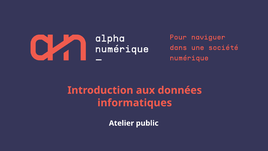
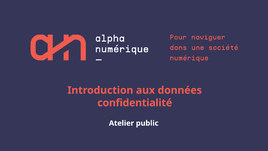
informatiques: informatiques -> confidentialité
